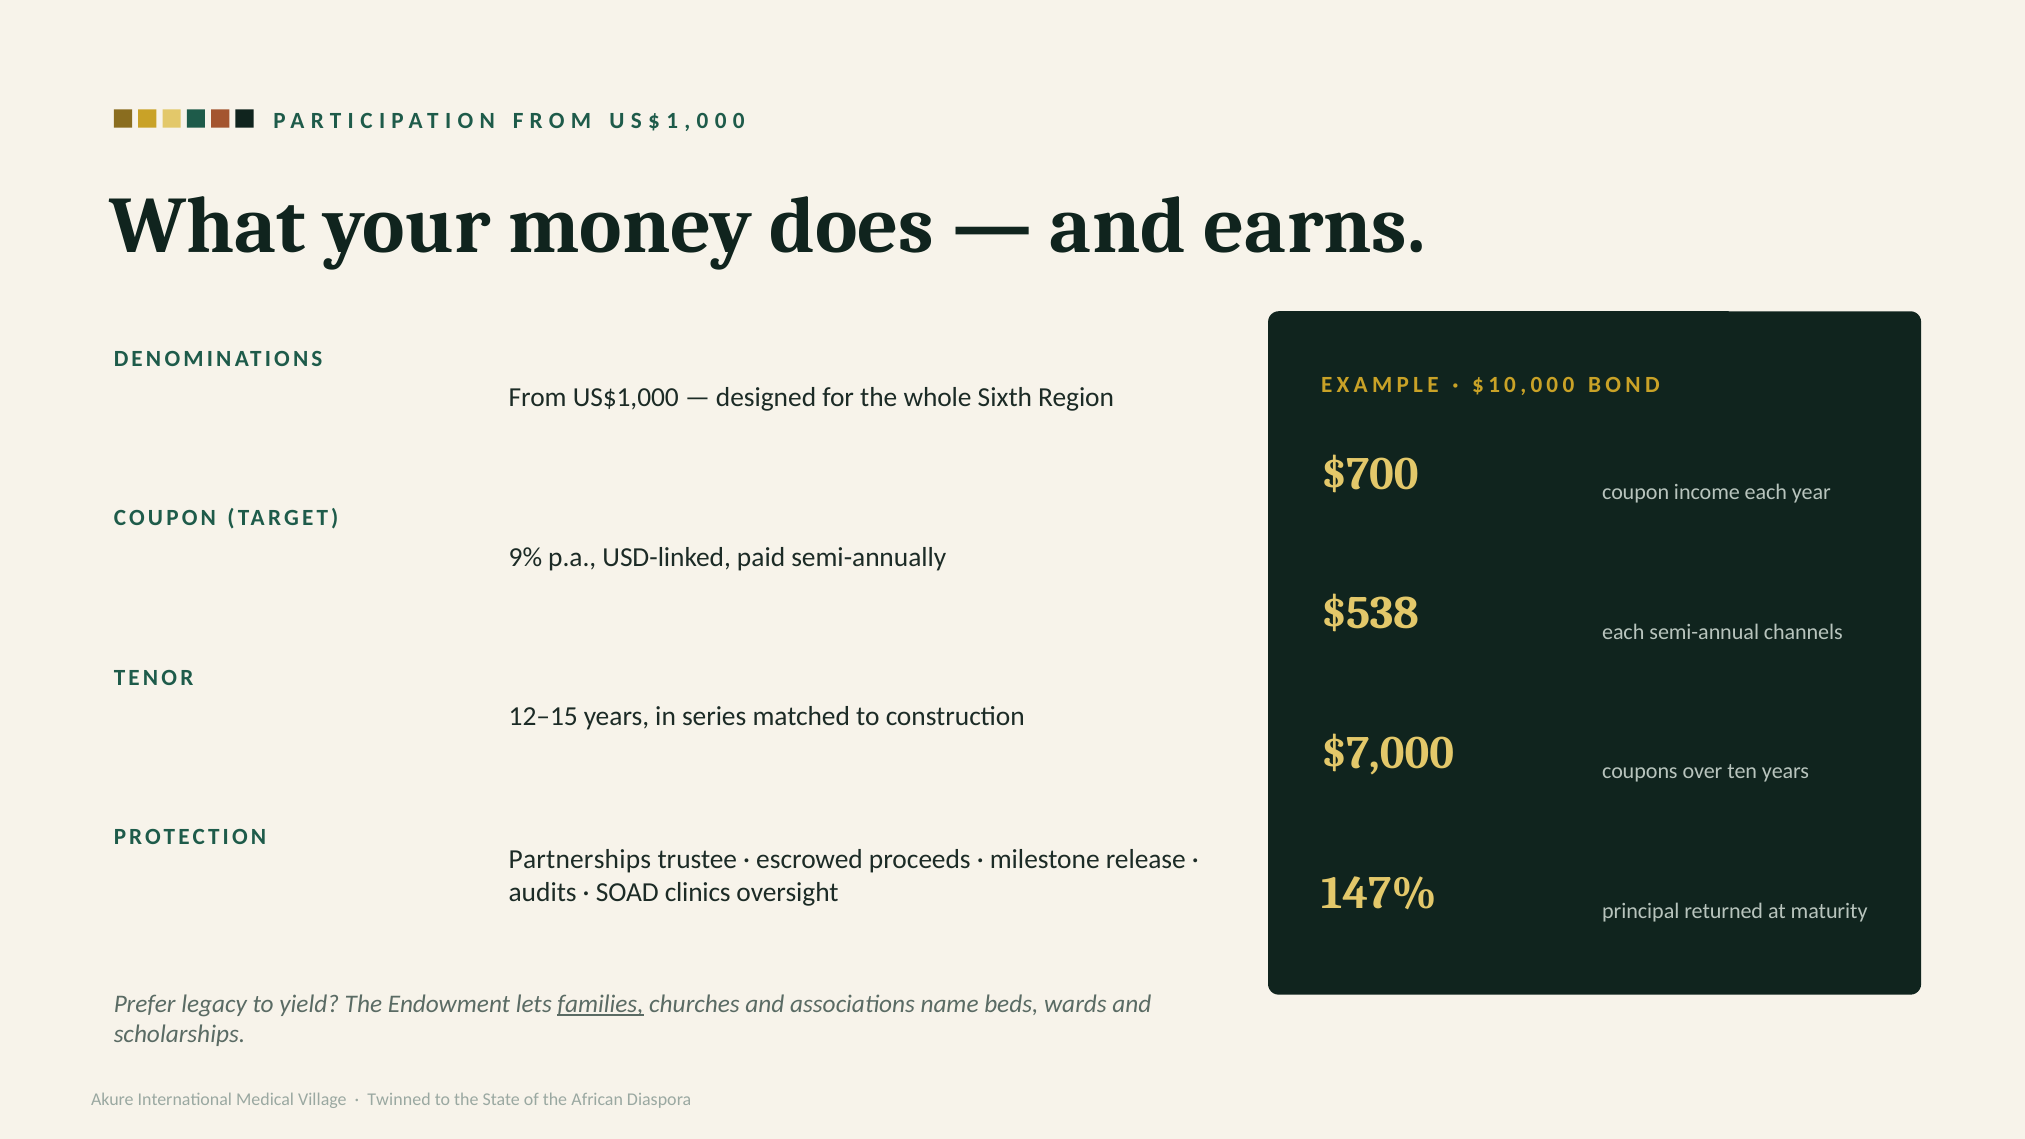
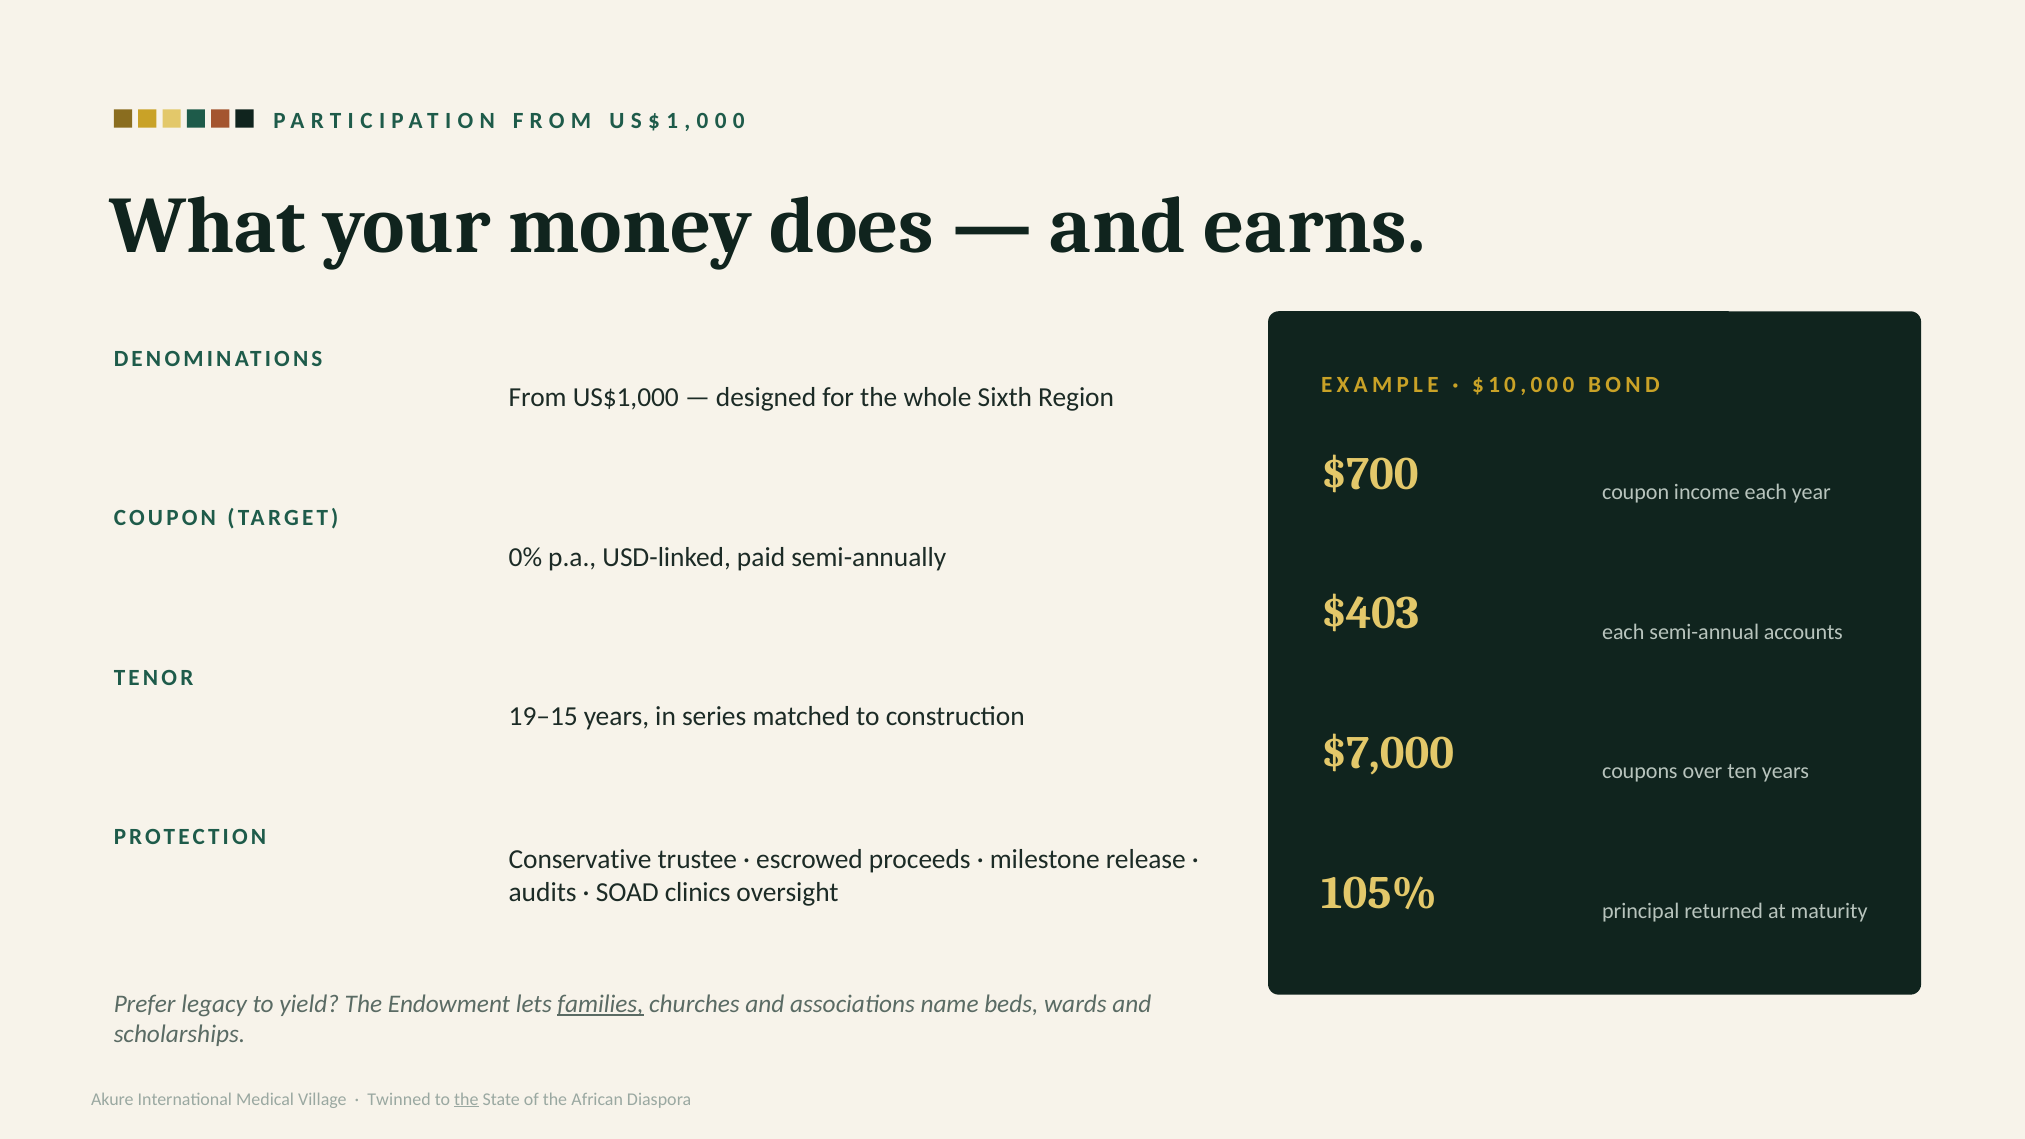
9%: 9% -> 0%
$538: $538 -> $403
channels: channels -> accounts
12–15: 12–15 -> 19–15
Partnerships: Partnerships -> Conservative
147%: 147% -> 105%
the at (466, 1099) underline: none -> present
